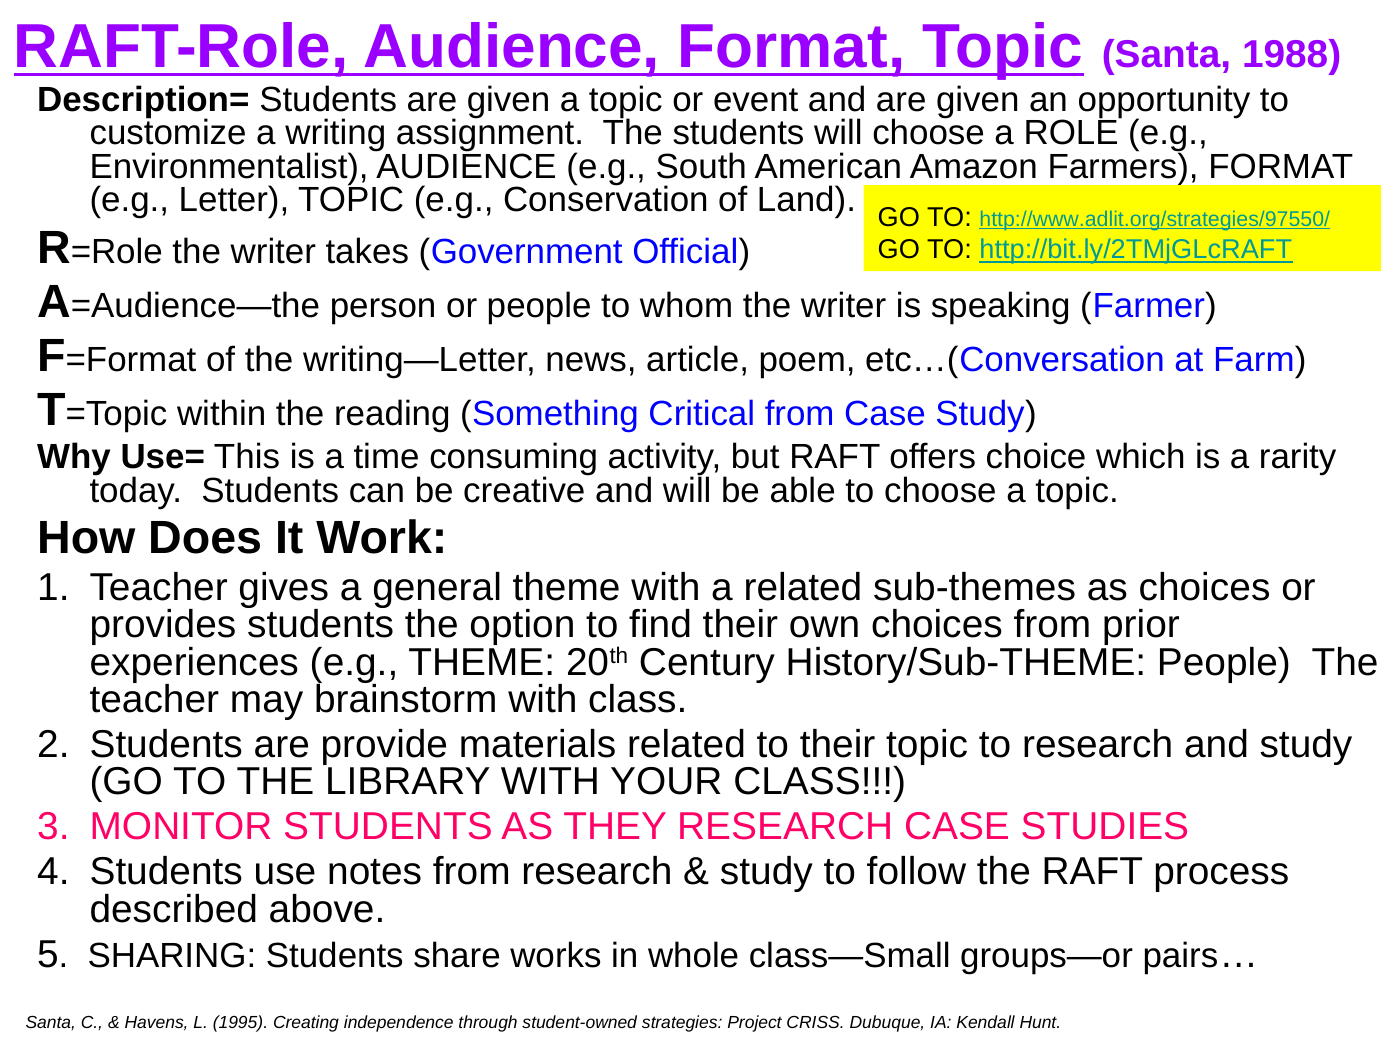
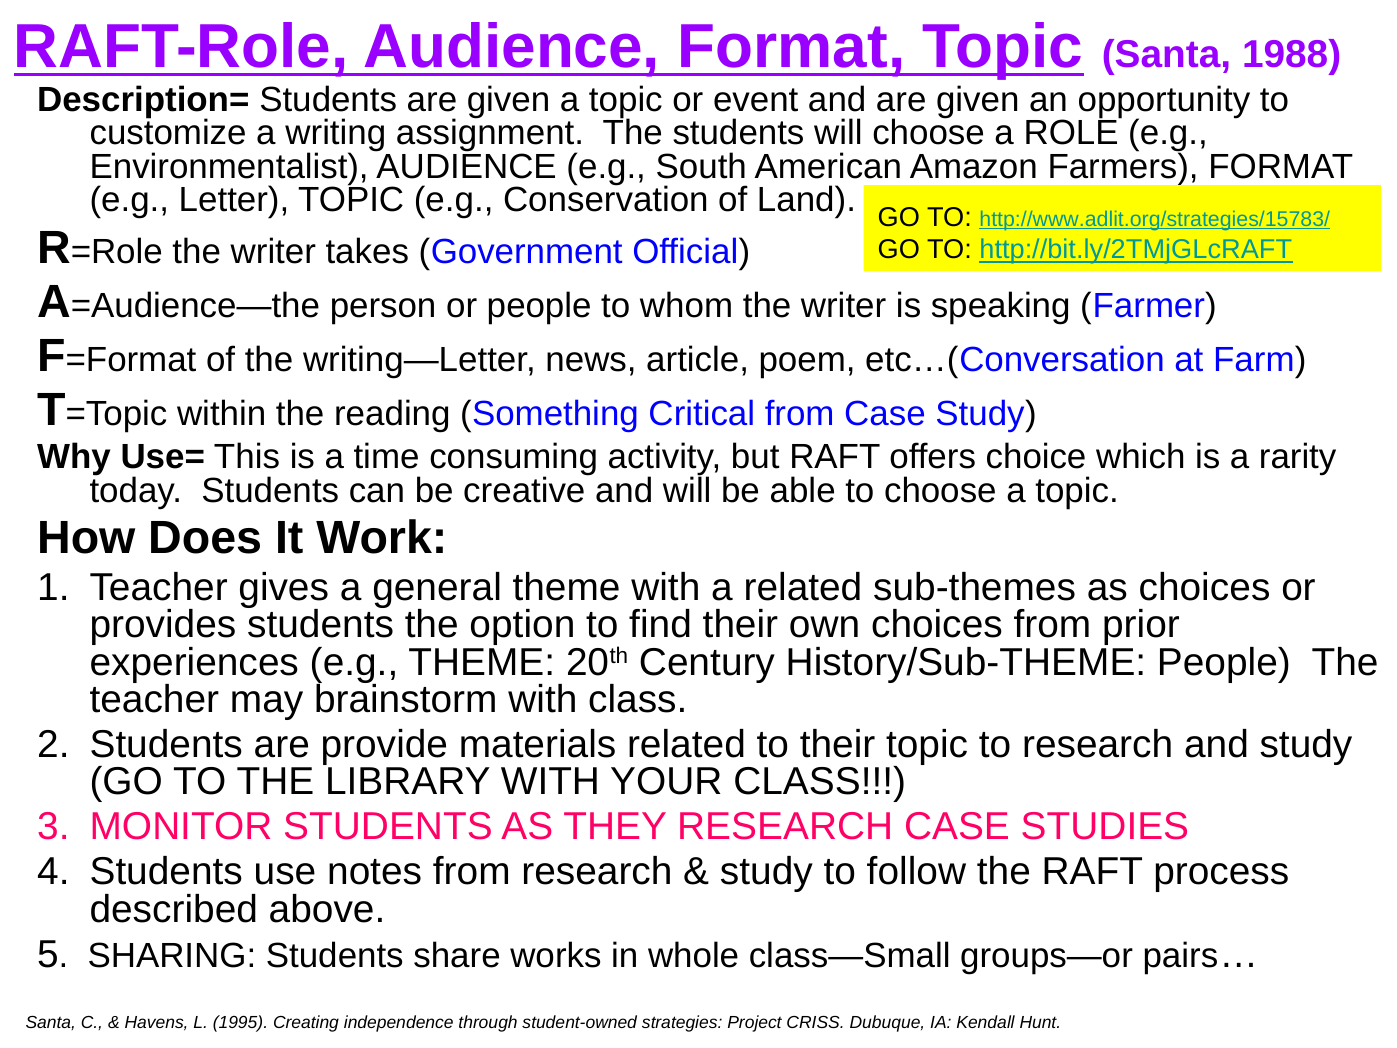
http://www.adlit.org/strategies/97550/: http://www.adlit.org/strategies/97550/ -> http://www.adlit.org/strategies/15783/
